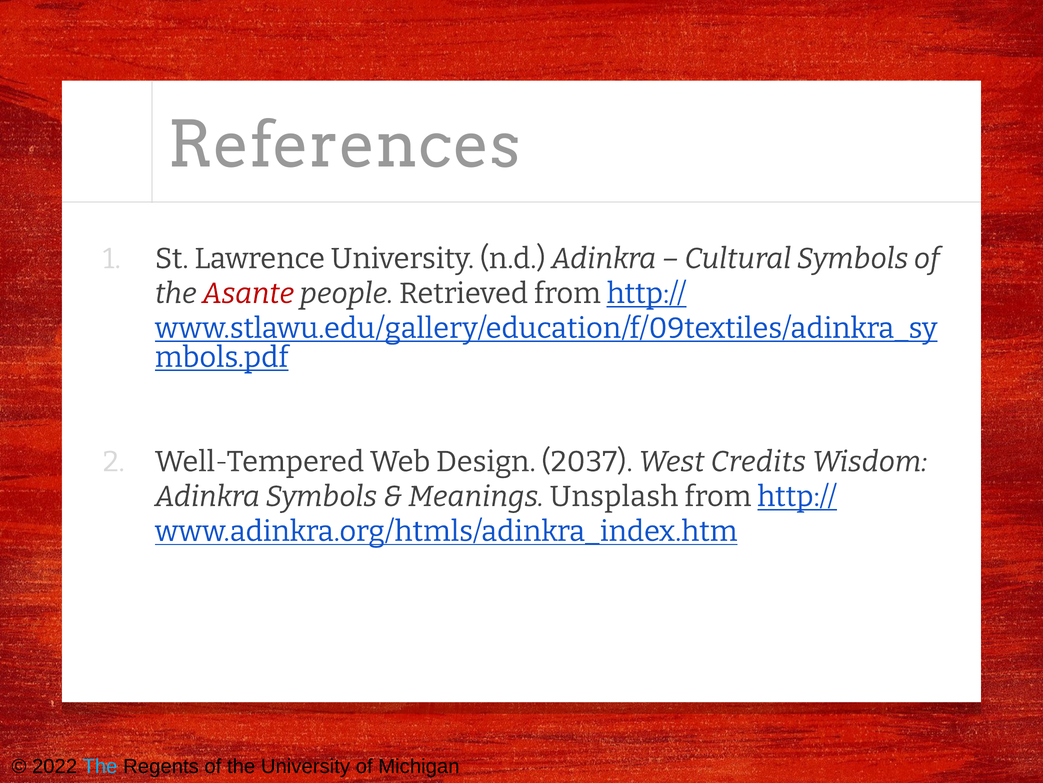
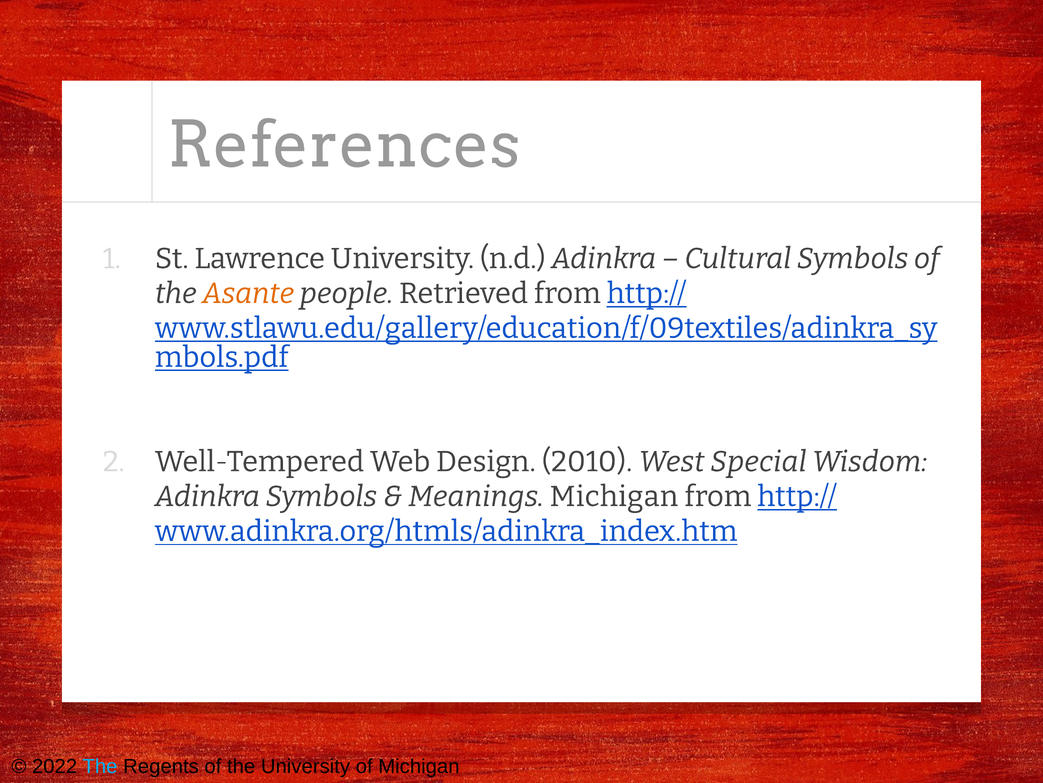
Asante colour: red -> orange
2037: 2037 -> 2010
Credits: Credits -> Special
Meanings Unsplash: Unsplash -> Michigan
